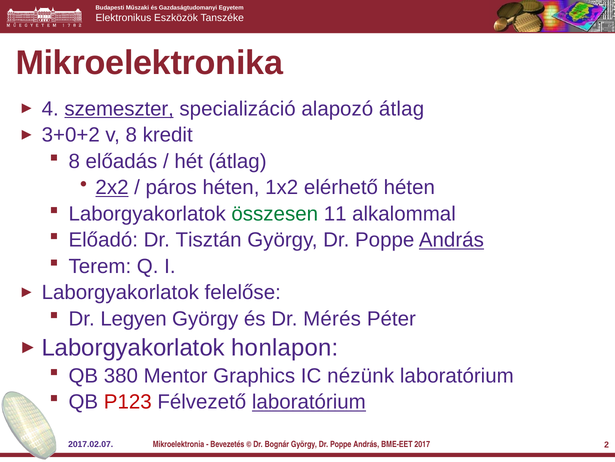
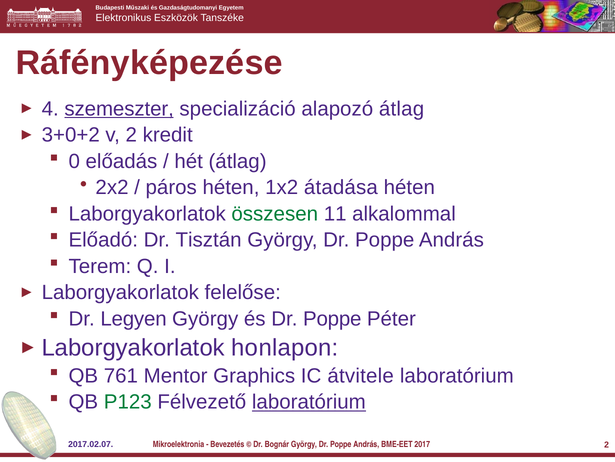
Mikroelektronika: Mikroelektronika -> Ráfényképezése
v 8: 8 -> 2
8 at (74, 161): 8 -> 0
2x2 underline: present -> none
elérhető: elérhető -> átadása
András at (451, 240) underline: present -> none
és Dr Mérés: Mérés -> Poppe
380: 380 -> 761
nézünk: nézünk -> átvitele
P123 colour: red -> green
